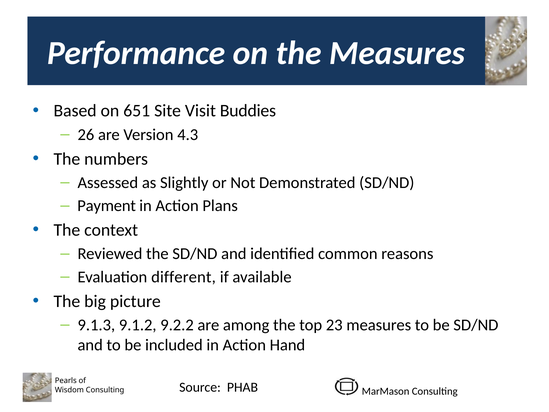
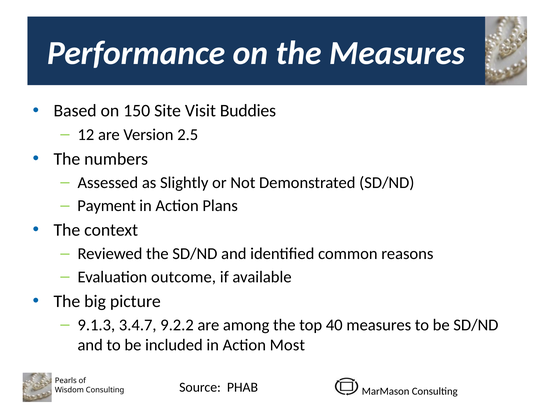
651: 651 -> 150
26: 26 -> 12
4.3: 4.3 -> 2.5
different: different -> outcome
9.1.2: 9.1.2 -> 3.4.7
23: 23 -> 40
Hand: Hand -> Most
